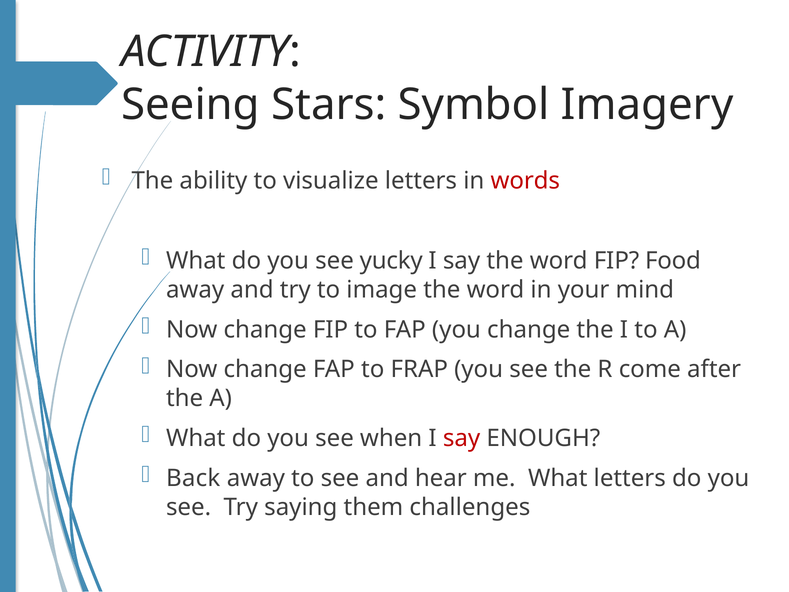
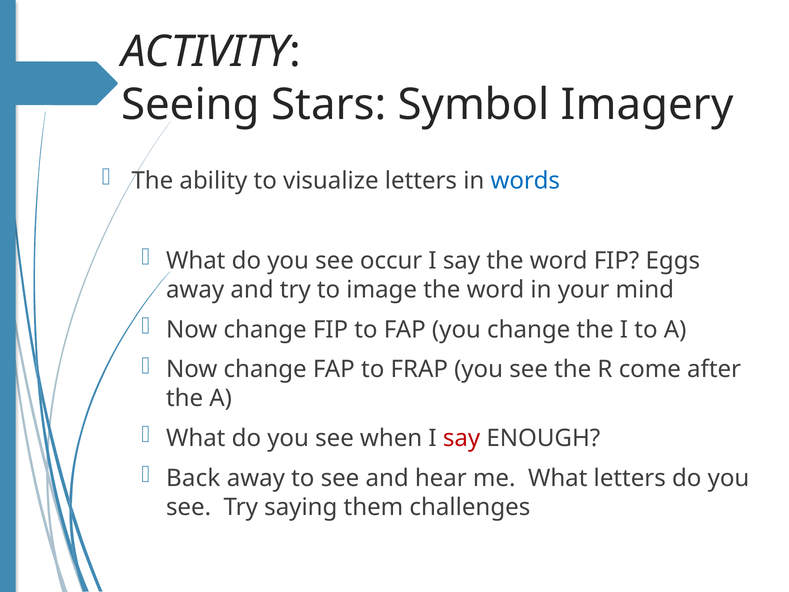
words colour: red -> blue
yucky: yucky -> occur
Food: Food -> Eggs
